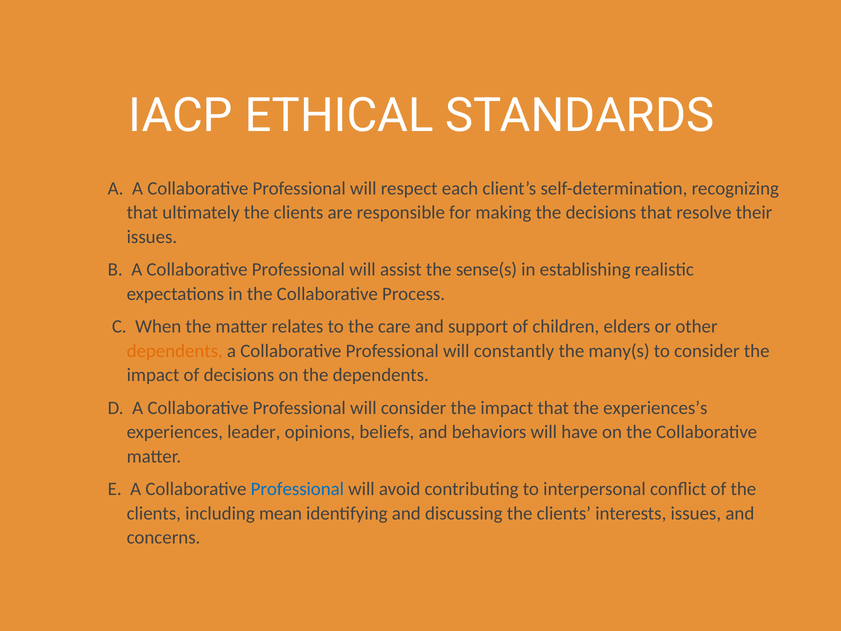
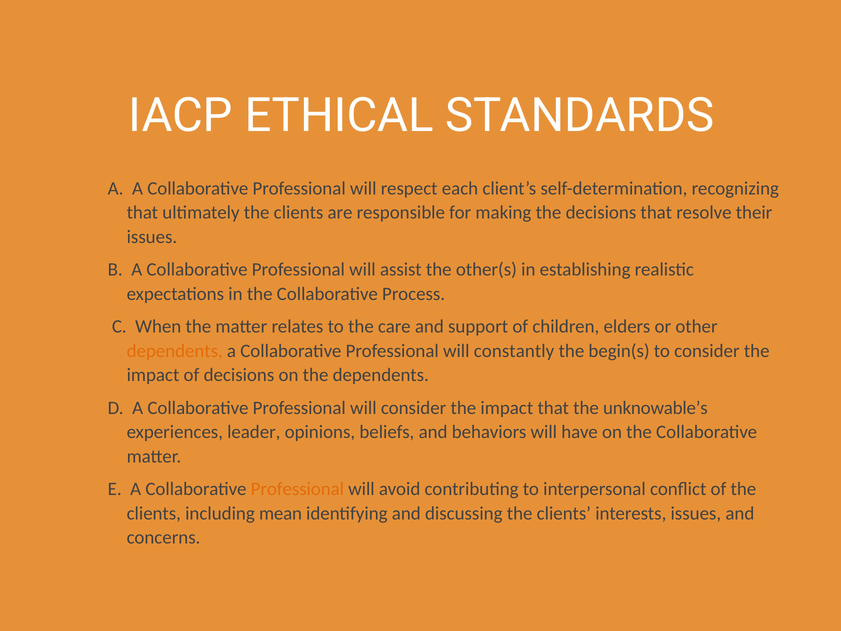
sense(s: sense(s -> other(s
many(s: many(s -> begin(s
experiences’s: experiences’s -> unknowable’s
Professional at (297, 489) colour: blue -> orange
